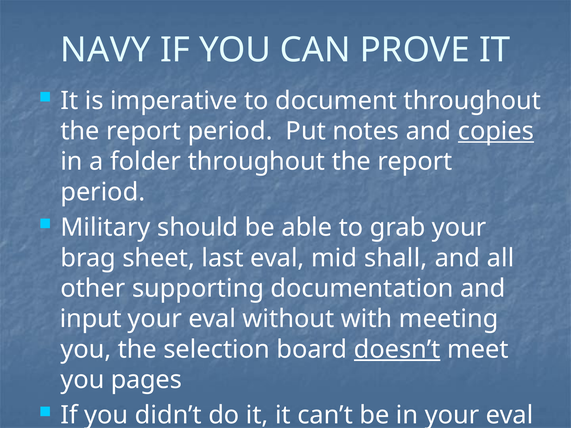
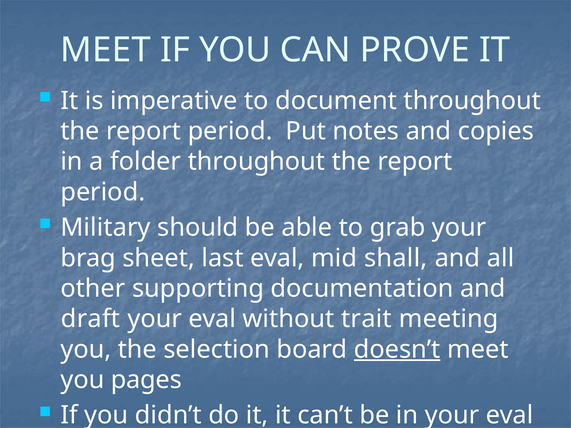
NAVY at (105, 50): NAVY -> MEET
copies underline: present -> none
input: input -> draft
with: with -> trait
